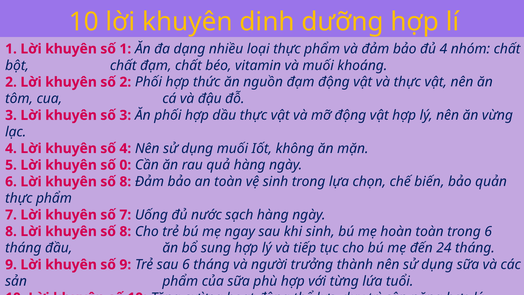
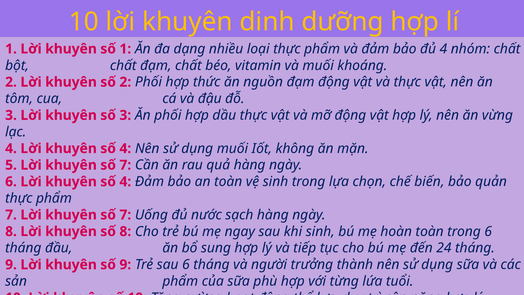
0 at (125, 165): 0 -> 7
8 at (125, 182): 8 -> 4
